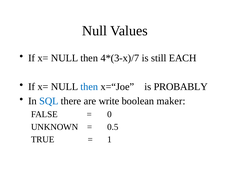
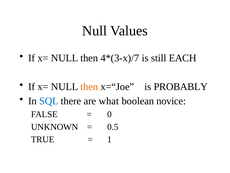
then at (89, 86) colour: blue -> orange
write: write -> what
maker: maker -> novice
